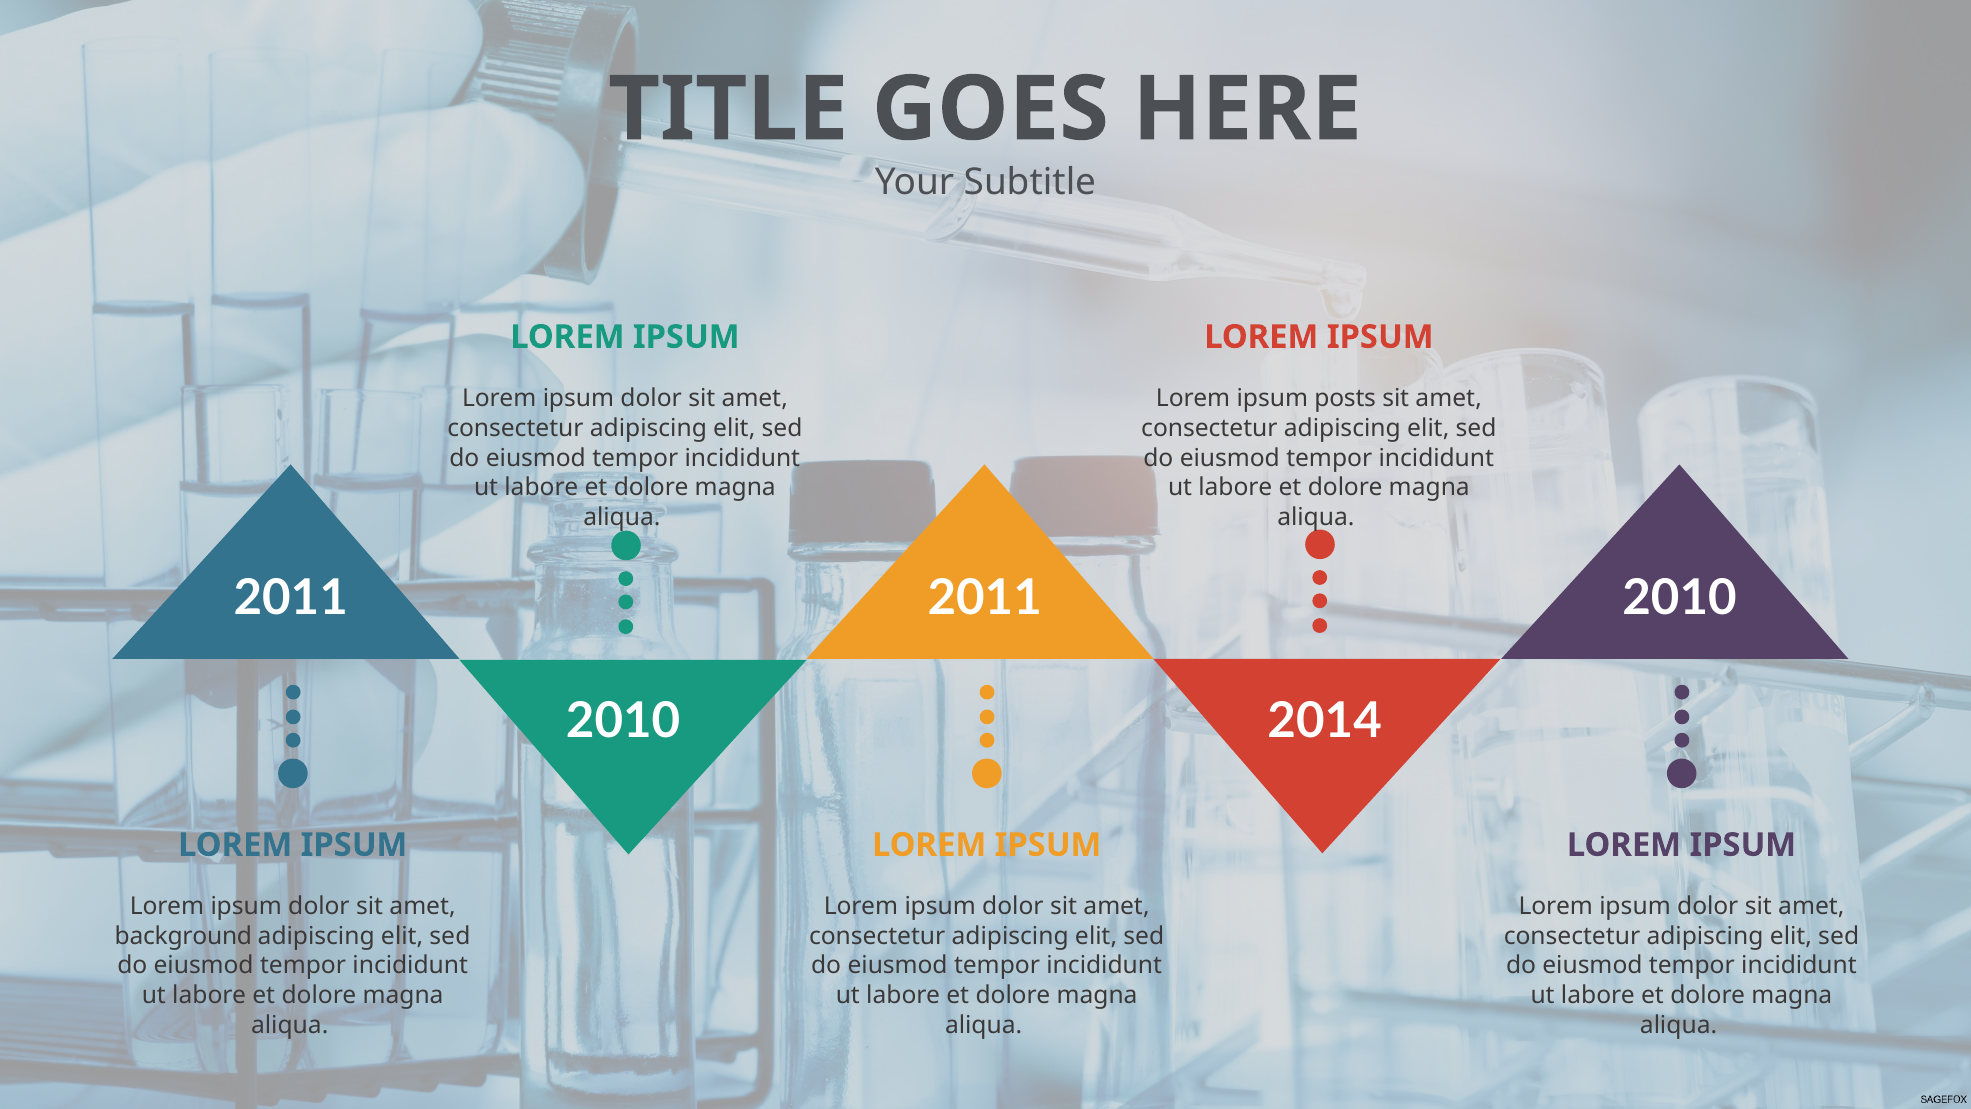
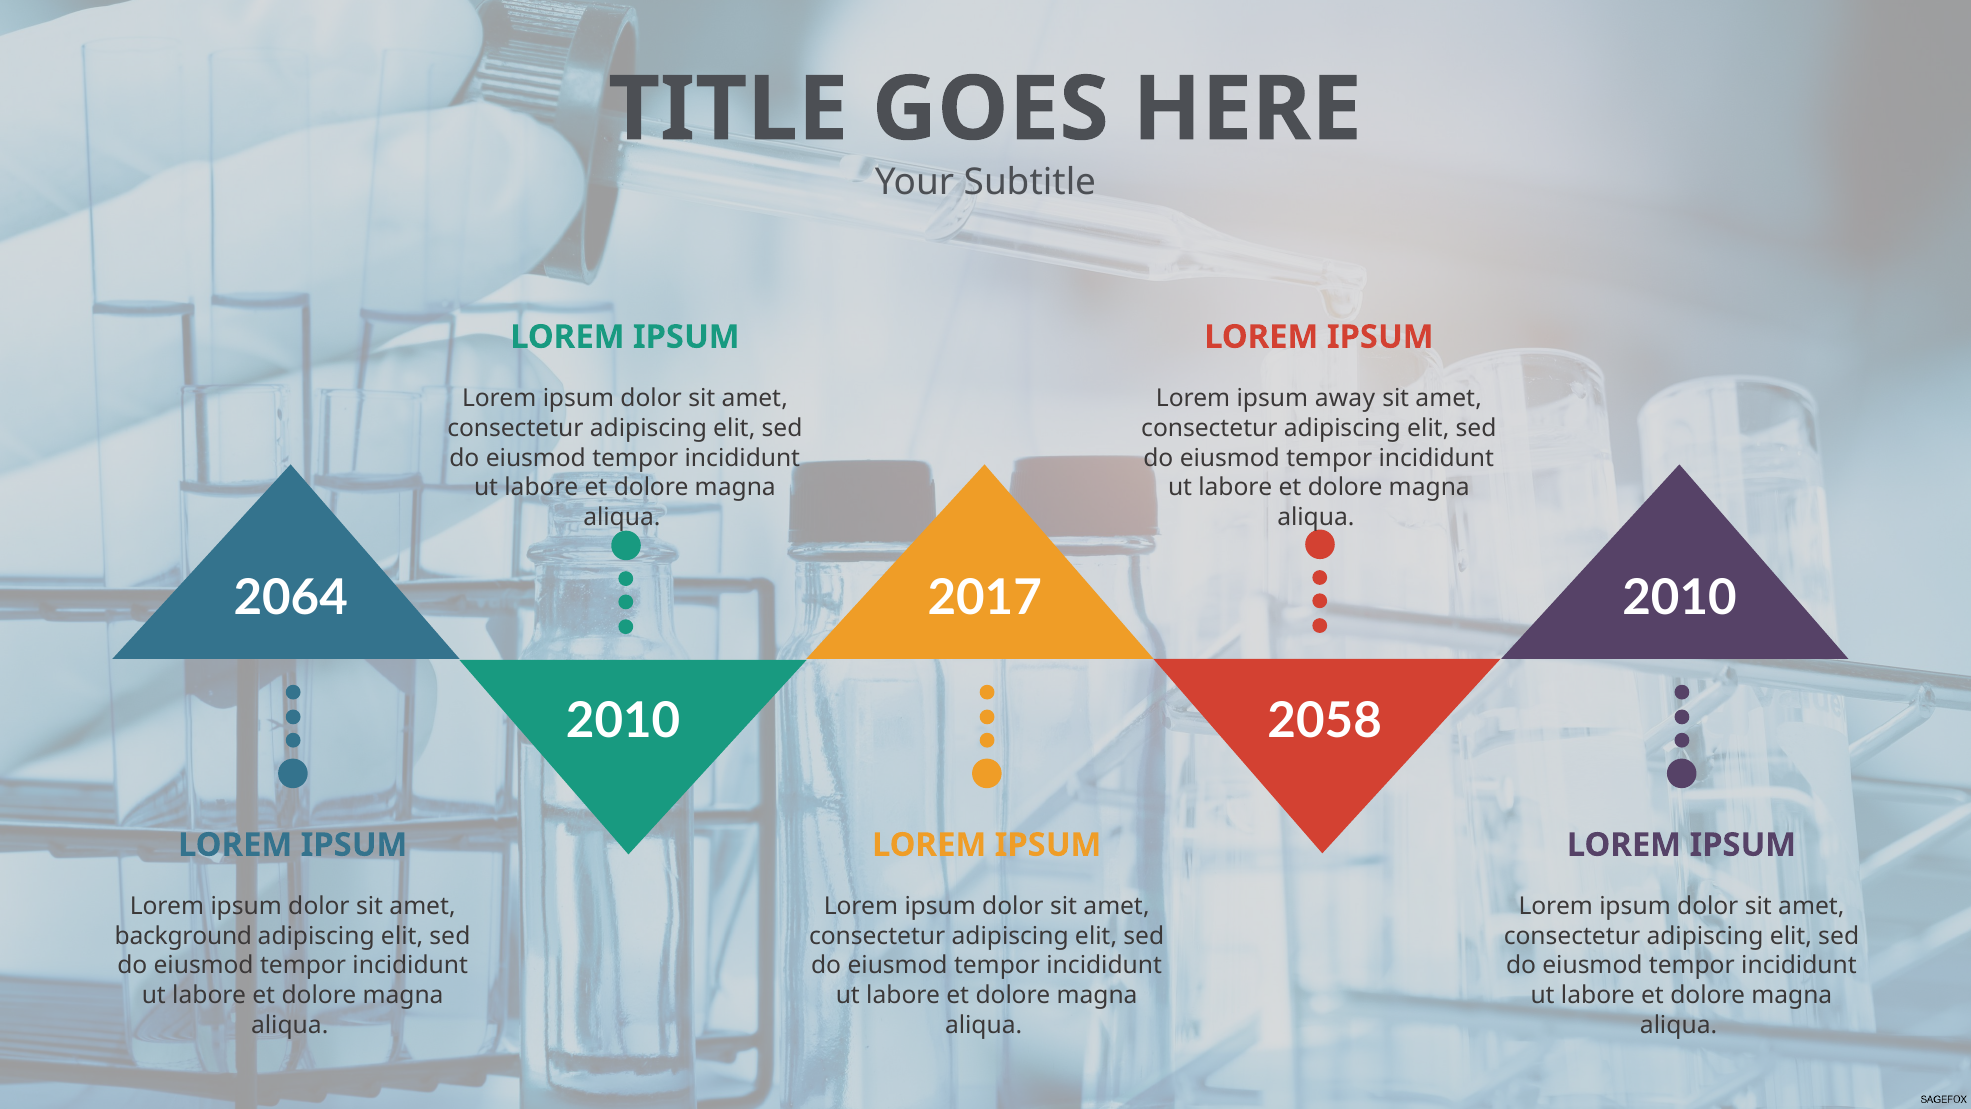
posts: posts -> away
2011 at (291, 598): 2011 -> 2064
2011 at (985, 598): 2011 -> 2017
2014: 2014 -> 2058
